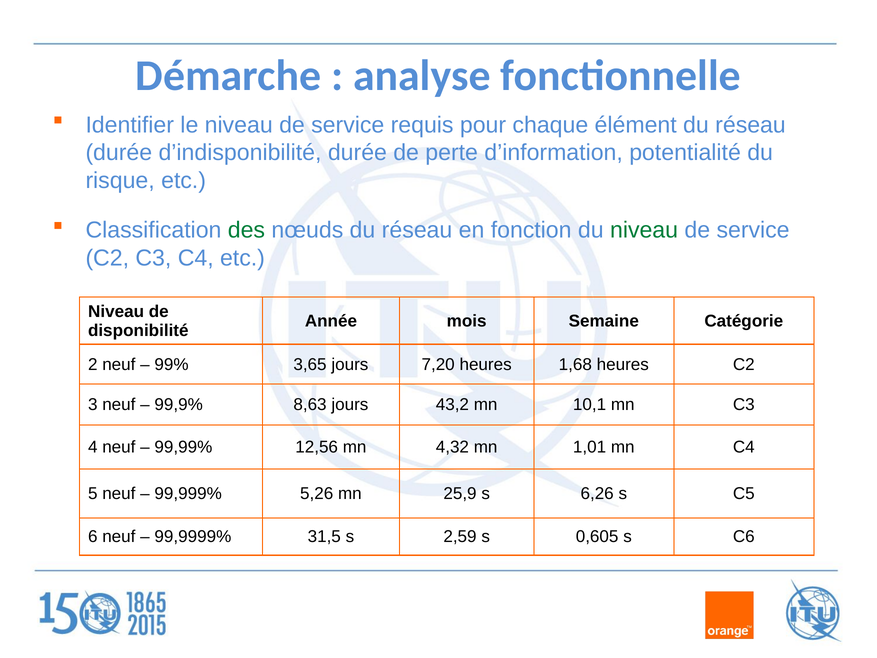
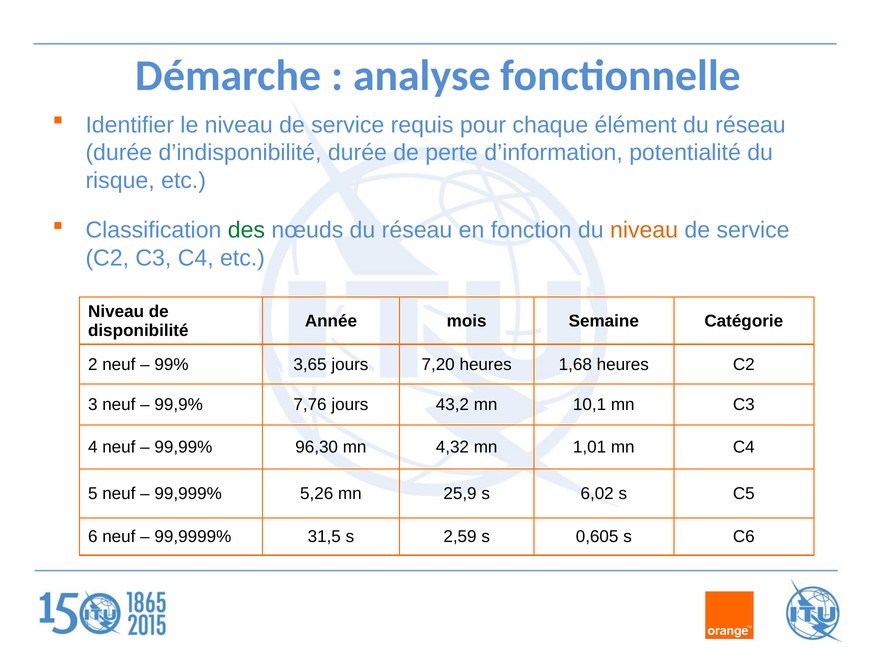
niveau at (644, 230) colour: green -> orange
8,63: 8,63 -> 7,76
12,56: 12,56 -> 96,30
6,26: 6,26 -> 6,02
